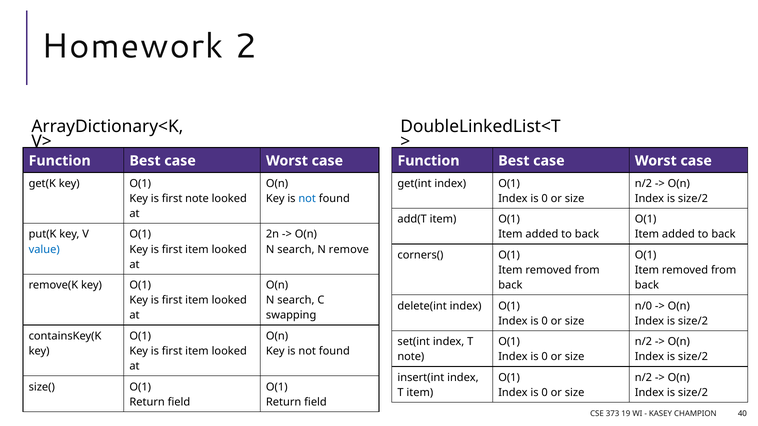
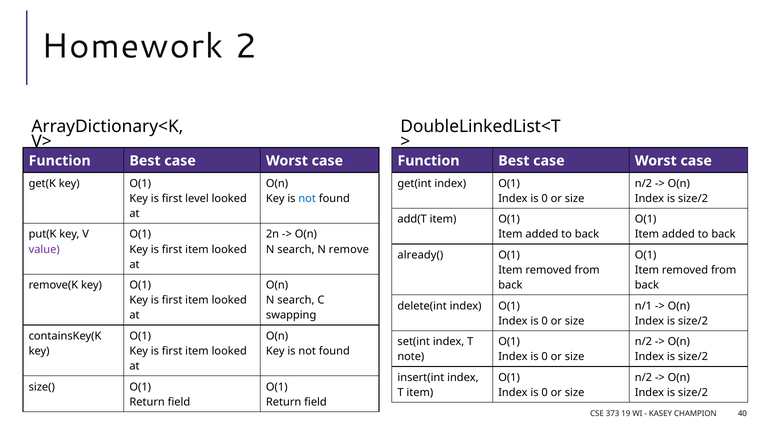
first note: note -> level
value colour: blue -> purple
corners(: corners( -> already(
n/0: n/0 -> n/1
